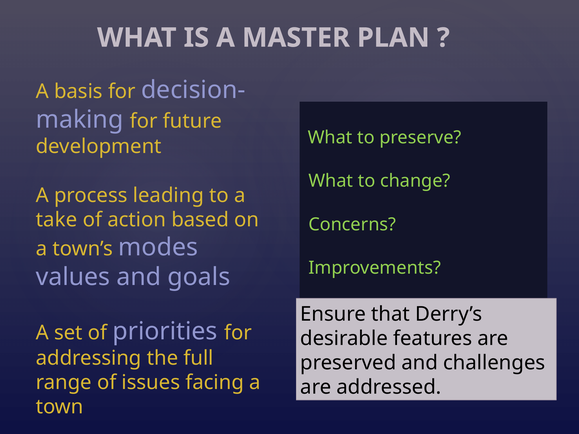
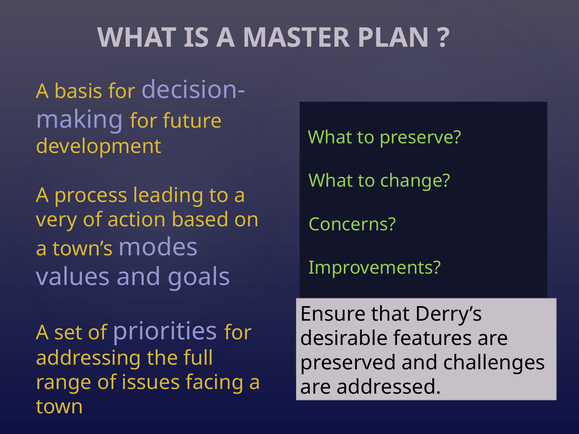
take: take -> very
